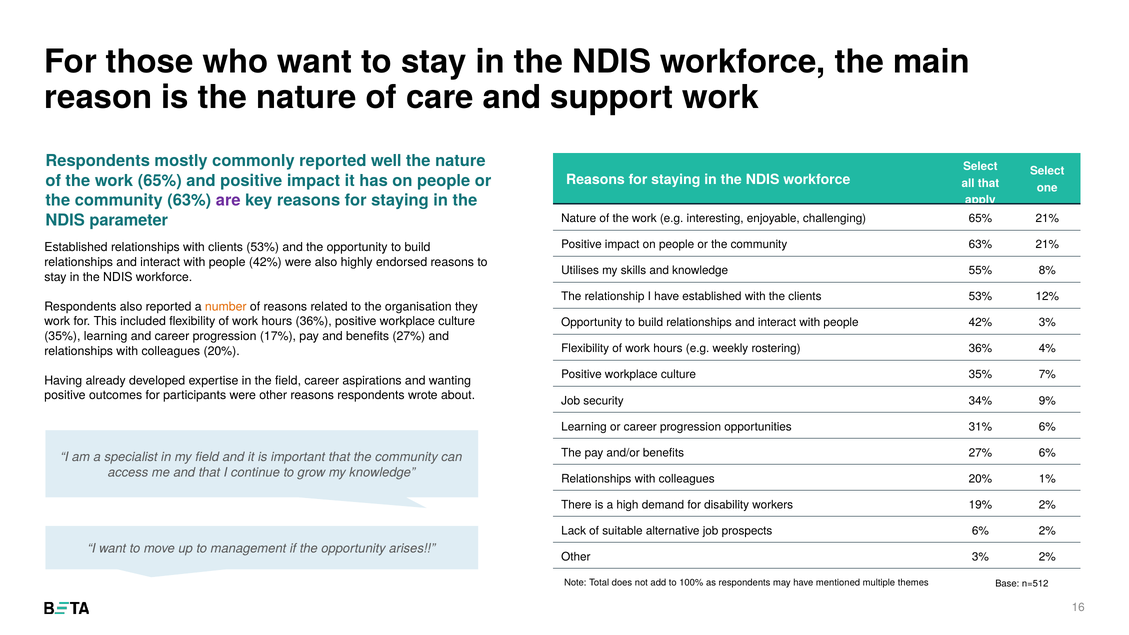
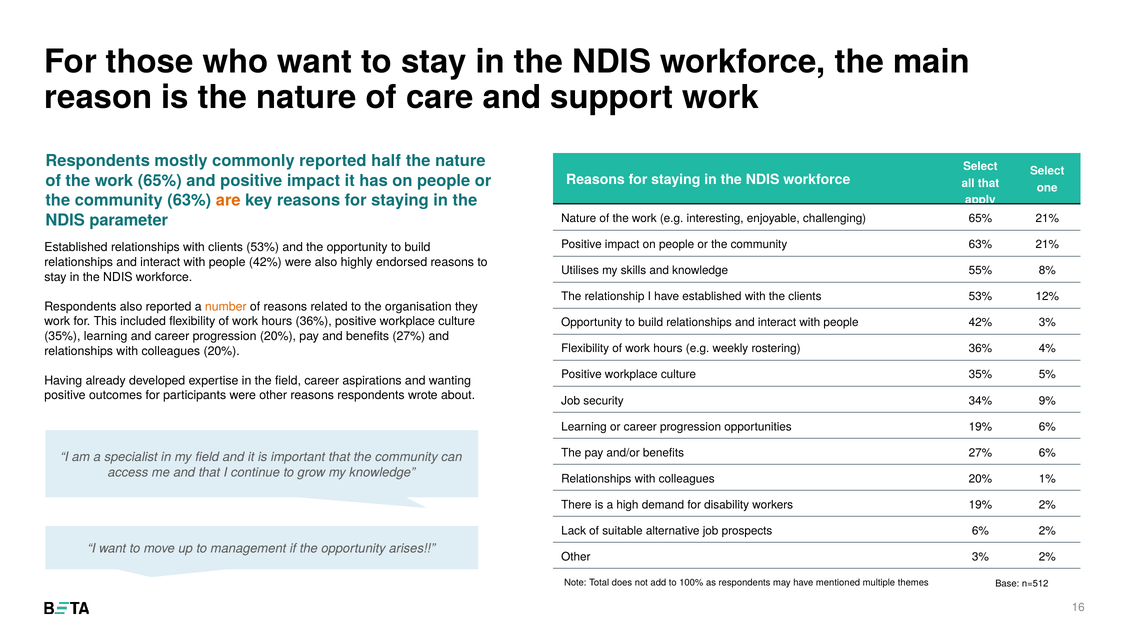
well: well -> half
are colour: purple -> orange
progression 17%: 17% -> 20%
7%: 7% -> 5%
opportunities 31%: 31% -> 19%
